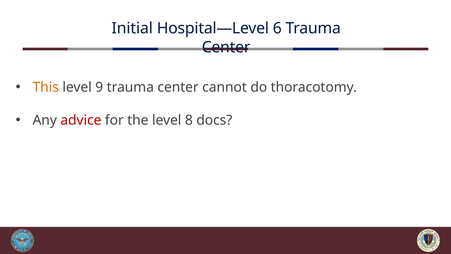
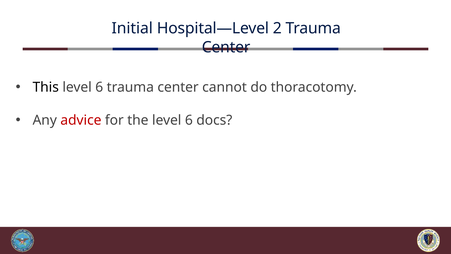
6: 6 -> 2
This colour: orange -> black
9 at (99, 87): 9 -> 6
the level 8: 8 -> 6
